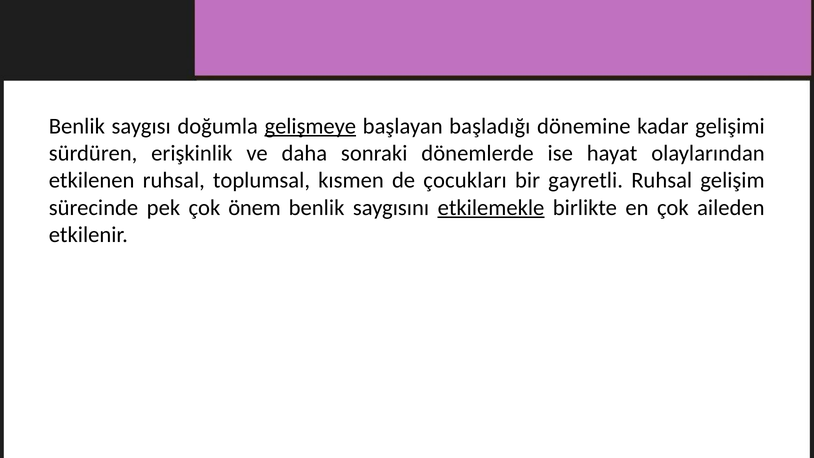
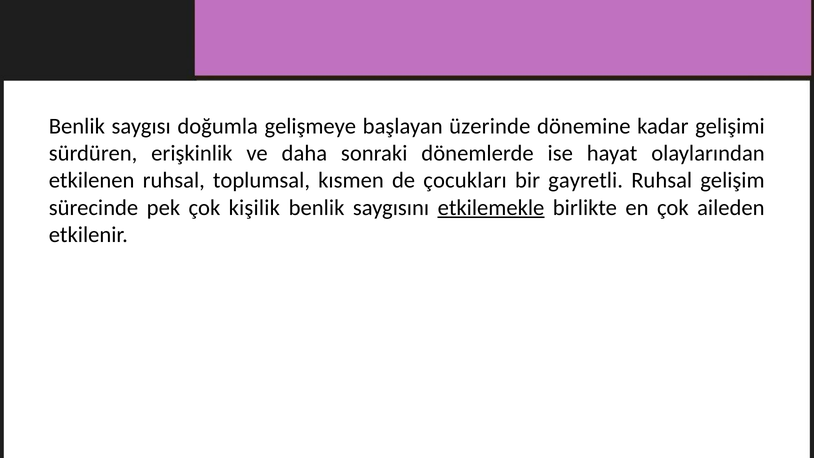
gelişmeye underline: present -> none
başladığı: başladığı -> üzerinde
önem: önem -> kişilik
